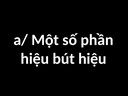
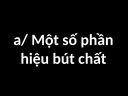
bút hiệu: hiệu -> chất
